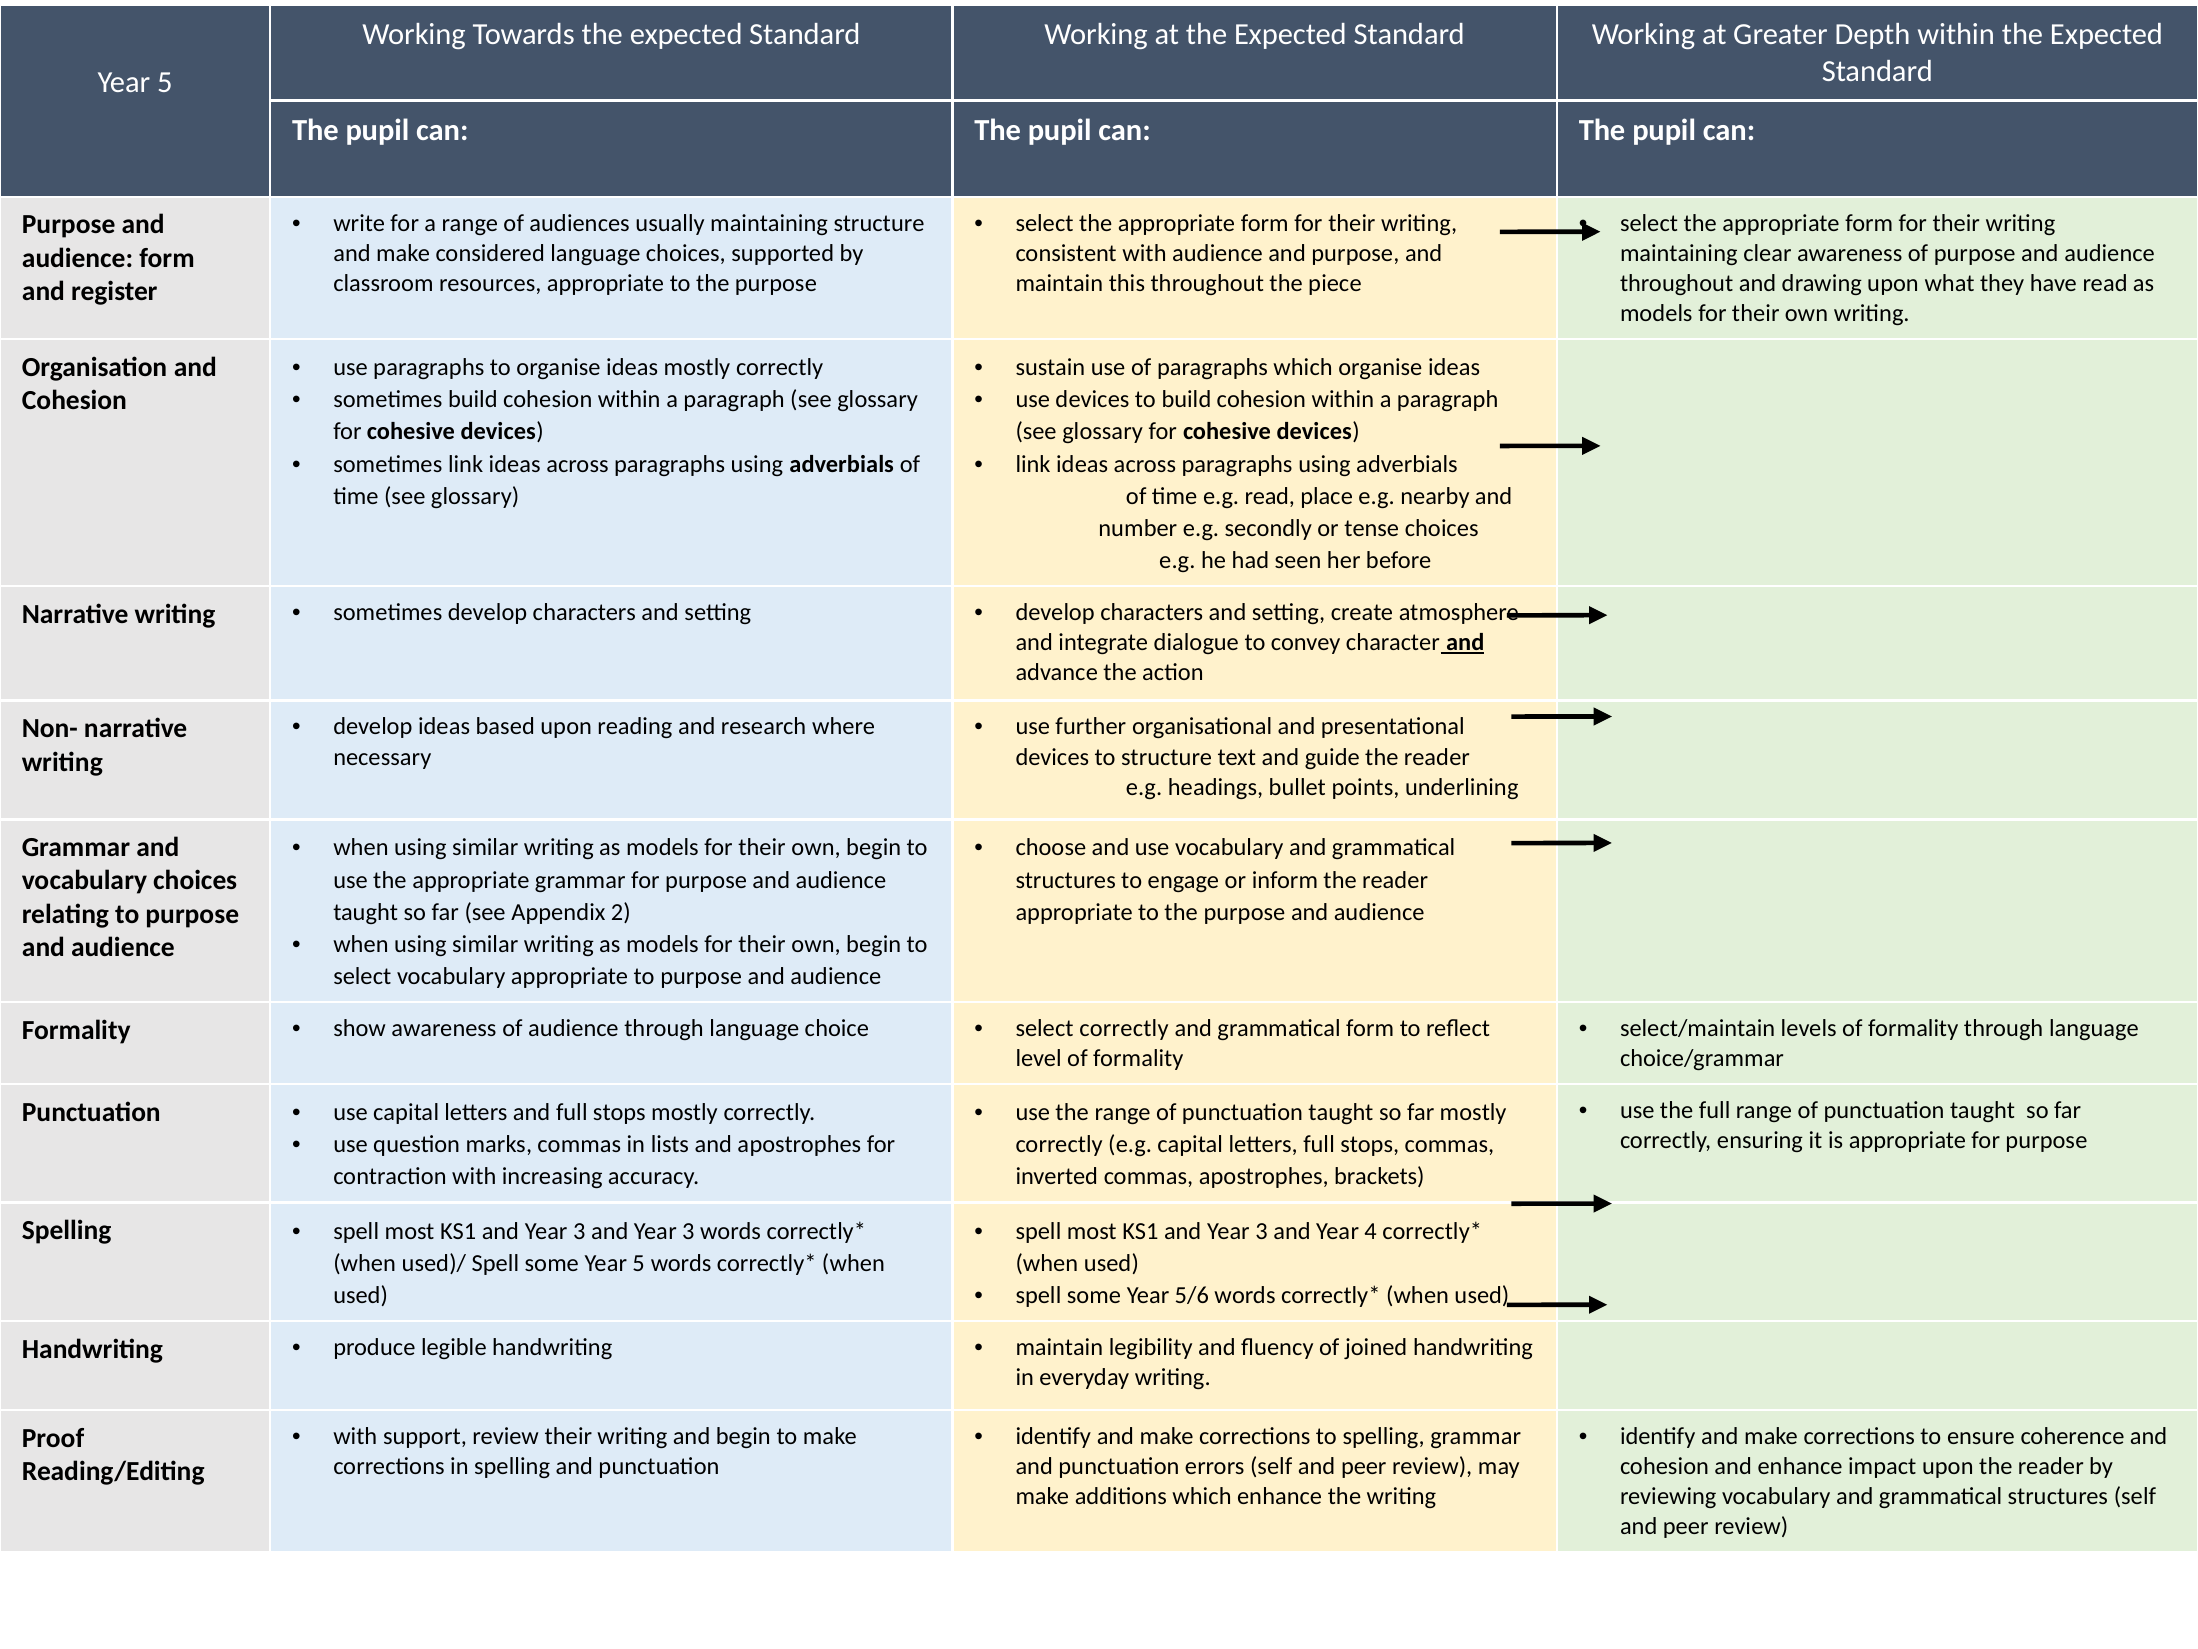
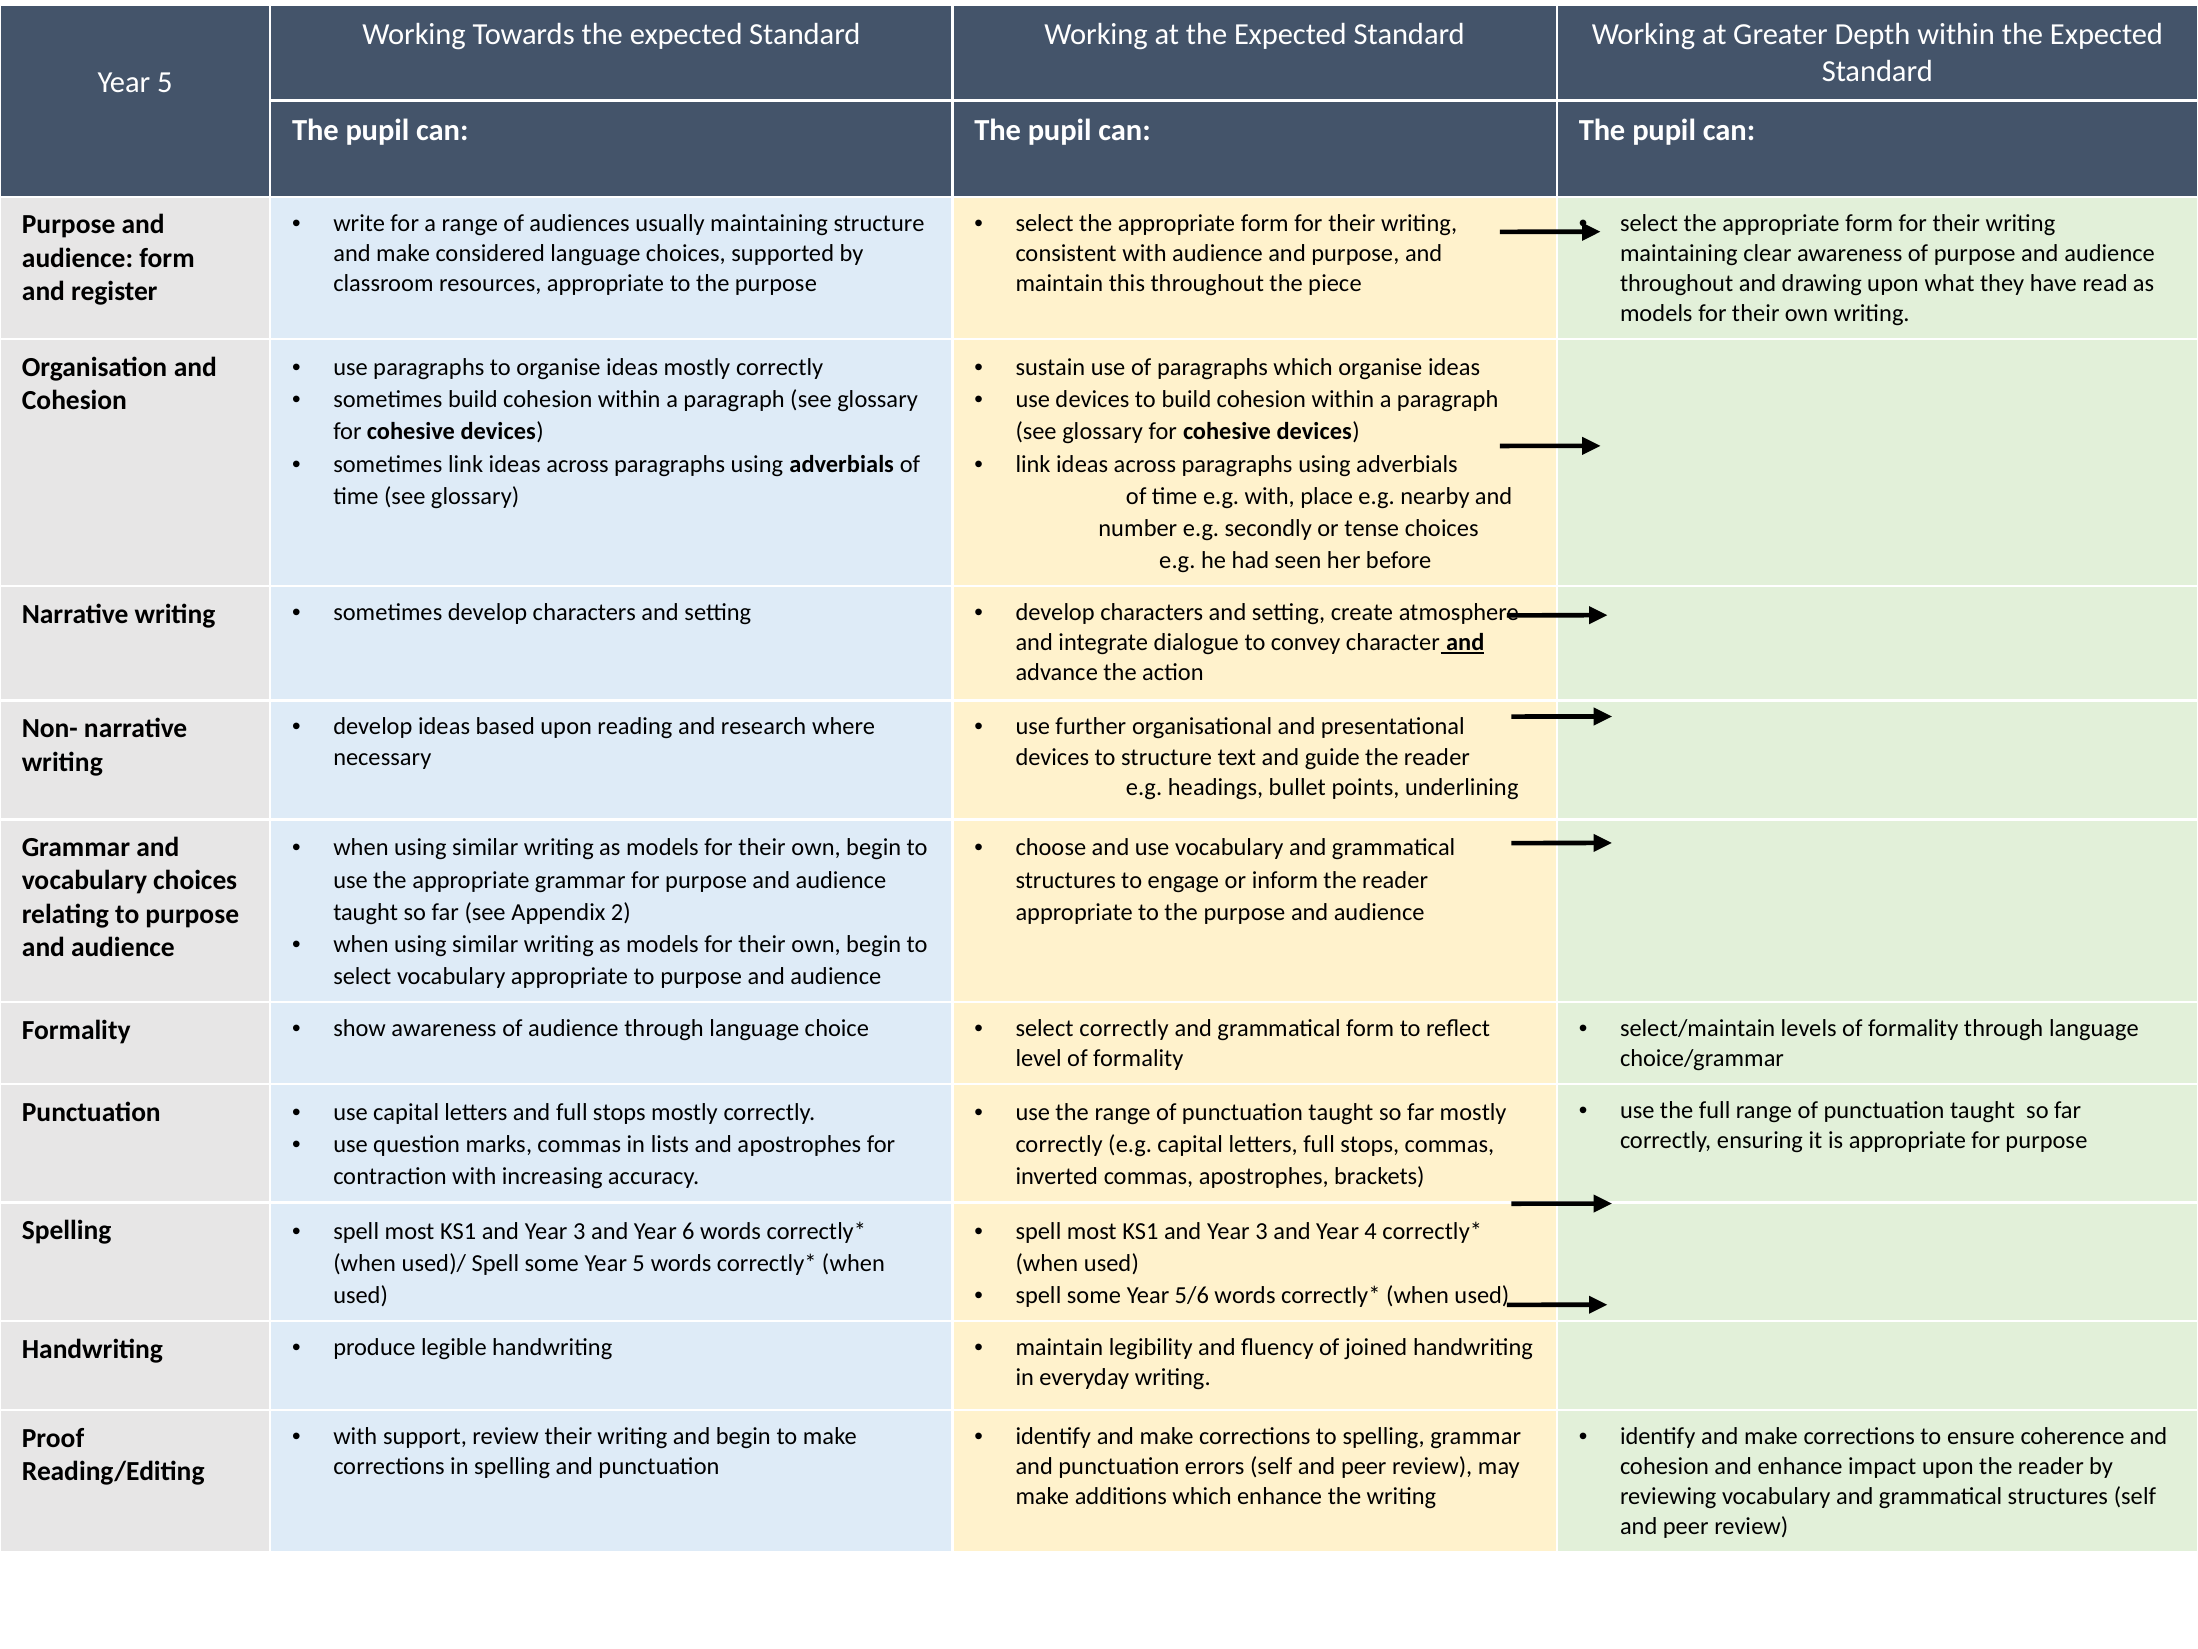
e.g read: read -> with
3 and Year 3: 3 -> 6
